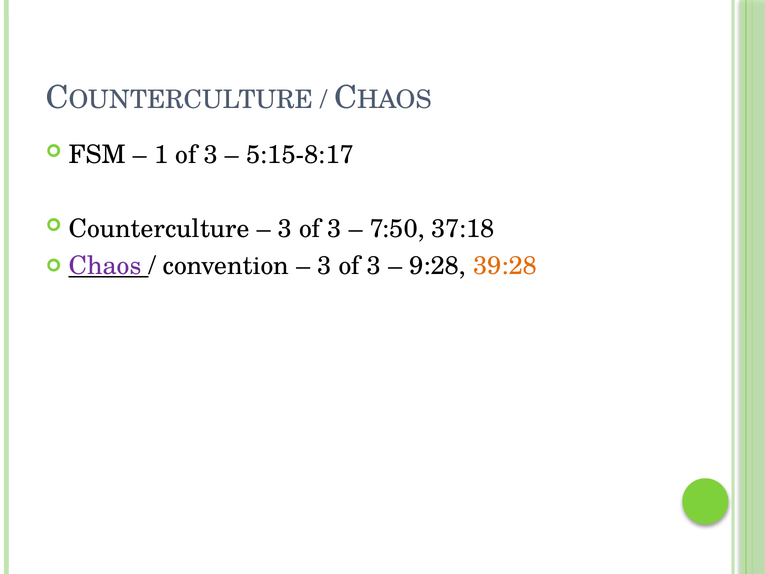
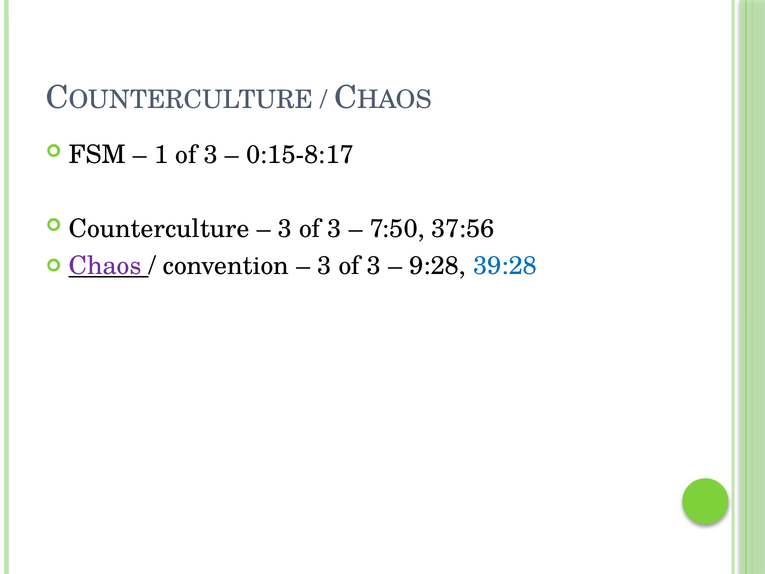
5:15-8:17: 5:15-8:17 -> 0:15-8:17
37:18: 37:18 -> 37:56
39:28 colour: orange -> blue
